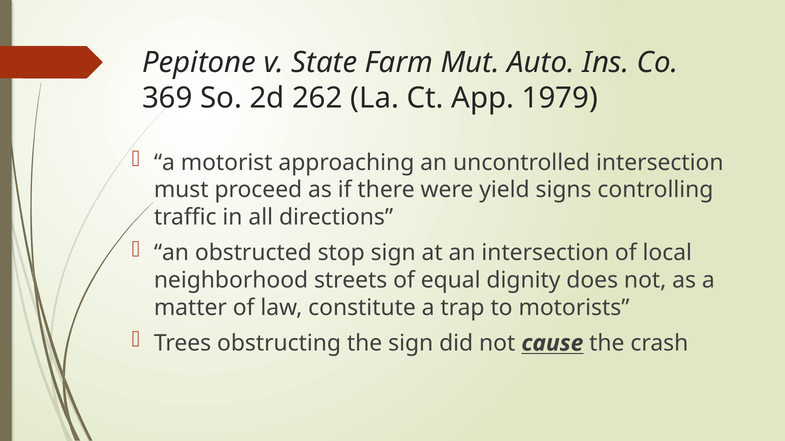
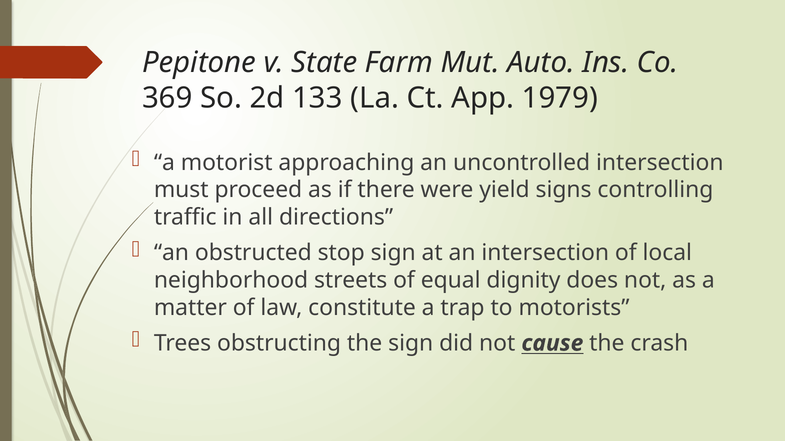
262: 262 -> 133
